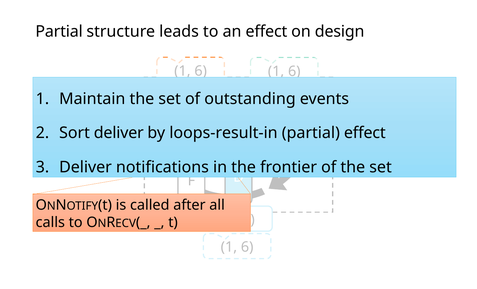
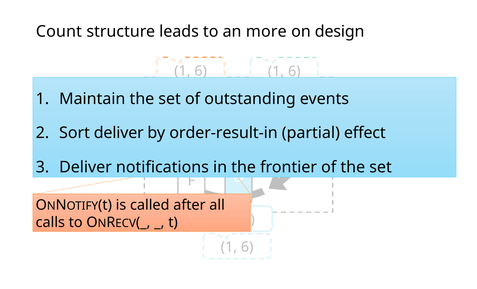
Partial at (59, 31): Partial -> Count
an effect: effect -> more
loops-result-in: loops-result-in -> order-result-in
